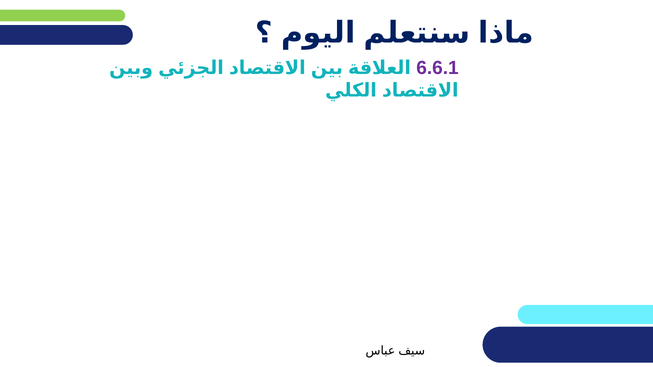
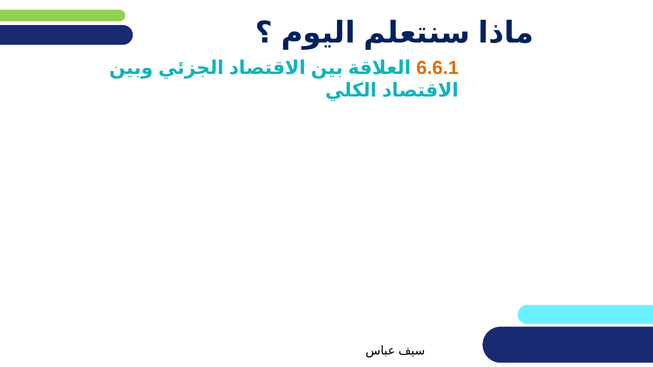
6.6.1 colour: purple -> orange
